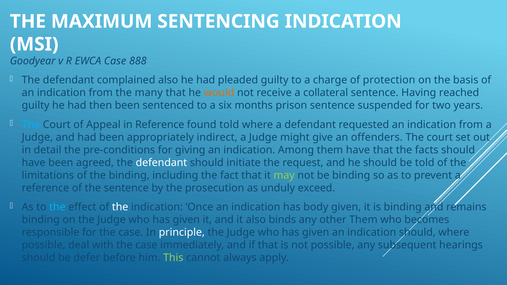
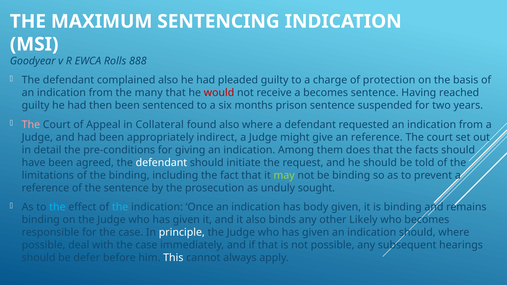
EWCA Case: Case -> Rolls
would colour: orange -> red
a collateral: collateral -> becomes
The at (31, 125) colour: light blue -> pink
in Reference: Reference -> Collateral
found told: told -> also
an offenders: offenders -> reference
them have: have -> does
exceed: exceed -> sought
the at (120, 207) colour: white -> light blue
other Them: Them -> Likely
This colour: light green -> white
